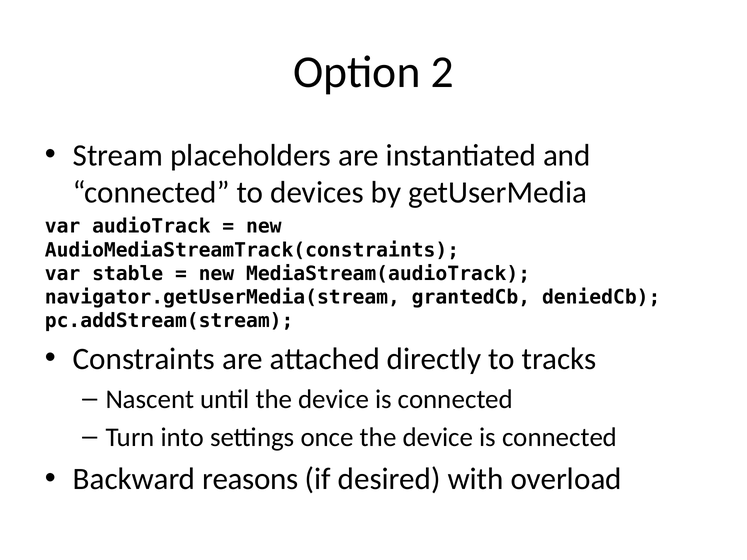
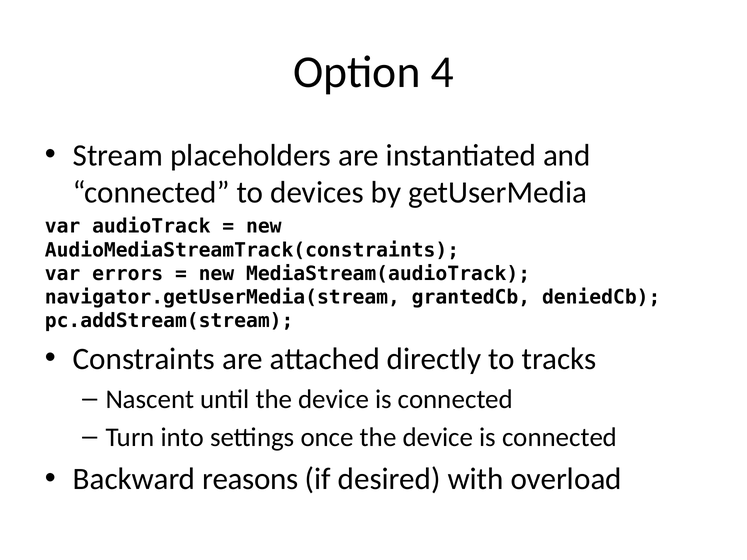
2: 2 -> 4
stable: stable -> errors
